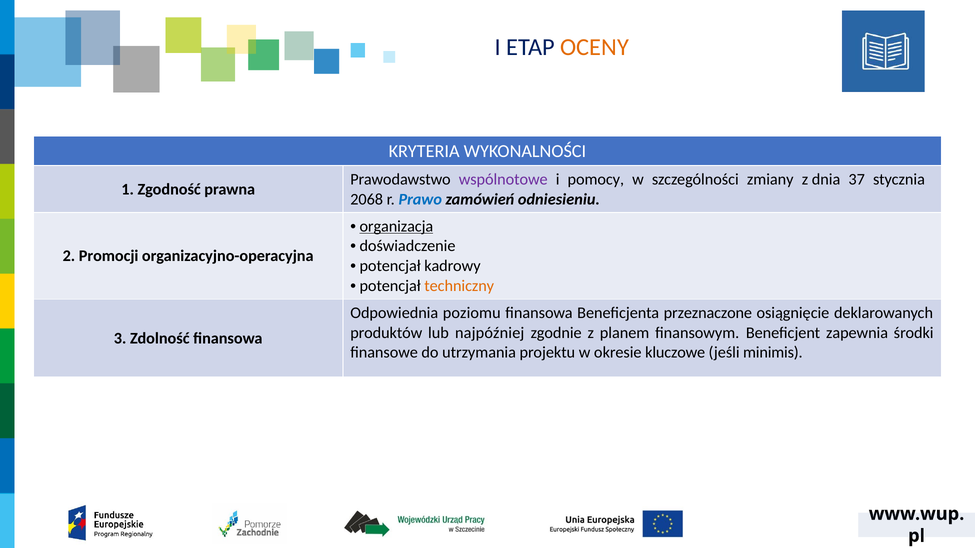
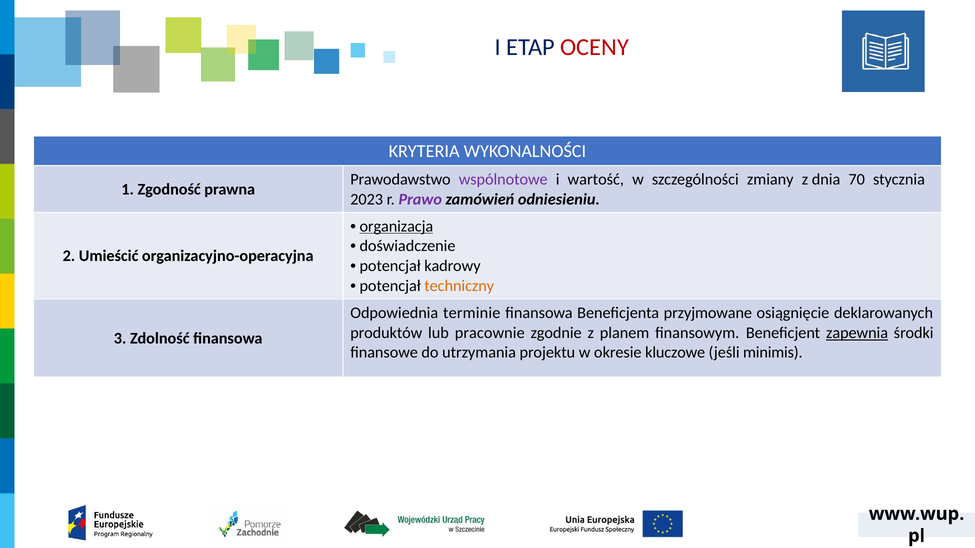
OCENY colour: orange -> red
pomocy: pomocy -> wartość
37: 37 -> 70
2068: 2068 -> 2023
Prawo colour: blue -> purple
Promocji: Promocji -> Umieścić
poziomu: poziomu -> terminie
przeznaczone: przeznaczone -> przyjmowane
najpóźniej: najpóźniej -> pracownie
zapewnia underline: none -> present
